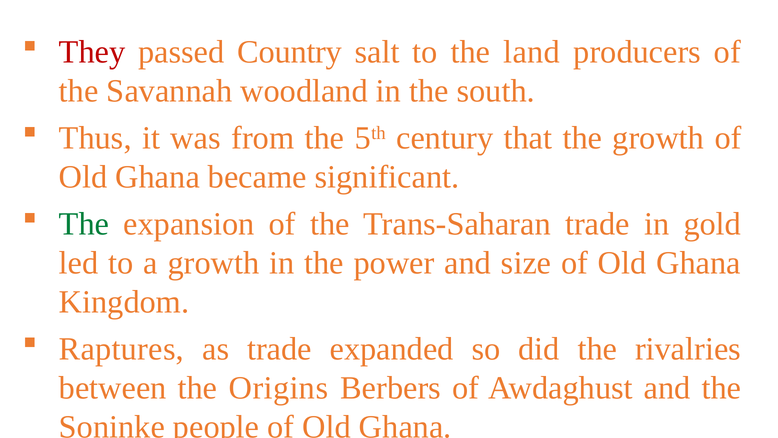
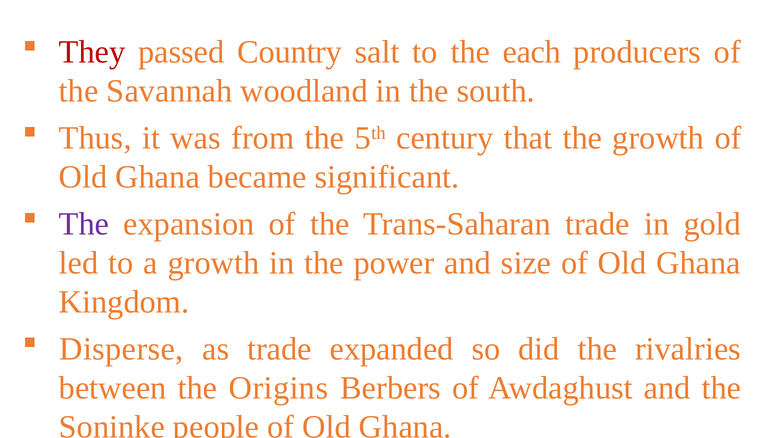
land: land -> each
The at (84, 224) colour: green -> purple
Raptures: Raptures -> Disperse
